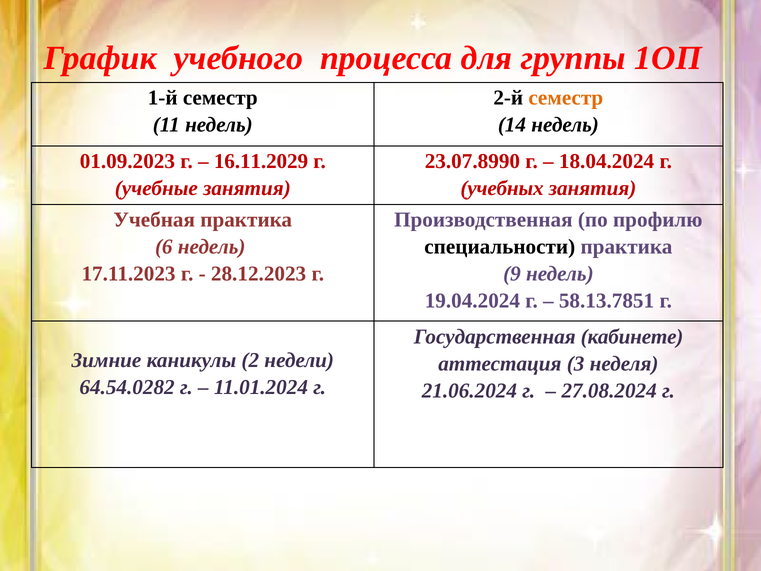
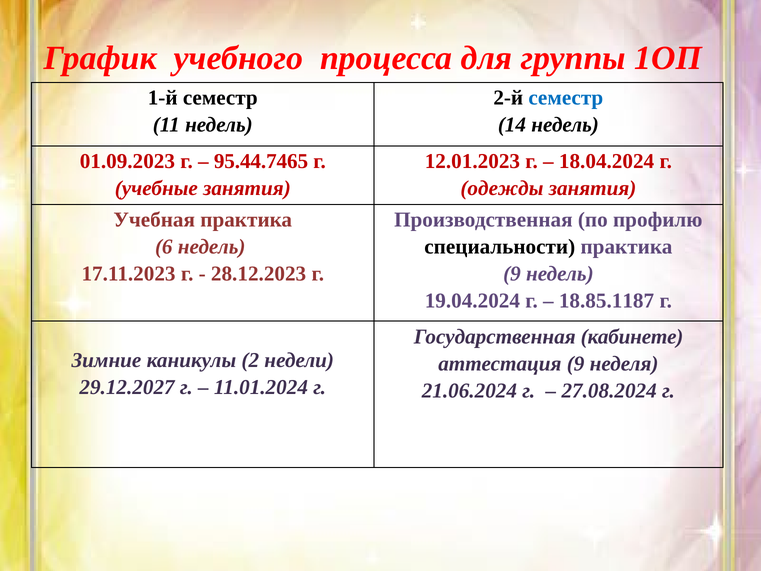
семестр at (566, 98) colour: orange -> blue
16.11.2029: 16.11.2029 -> 95.44.7465
23.07.8990: 23.07.8990 -> 12.01.2023
учебных: учебных -> одежды
58.13.7851: 58.13.7851 -> 18.85.1187
аттестация 3: 3 -> 9
64.54.0282: 64.54.0282 -> 29.12.2027
